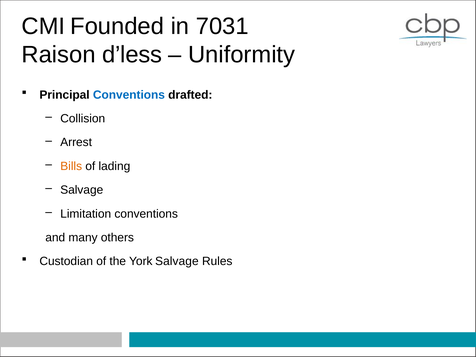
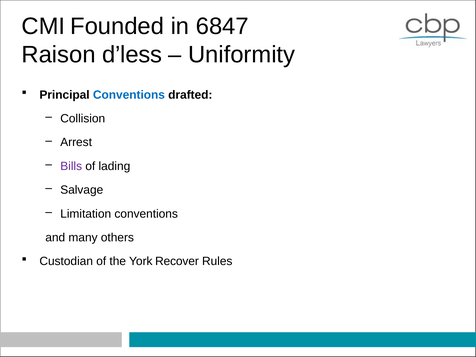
7031: 7031 -> 6847
Bills colour: orange -> purple
York Salvage: Salvage -> Recover
